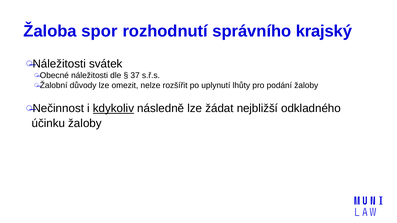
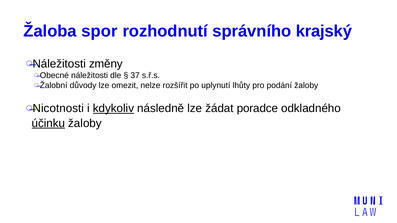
svátek: svátek -> změny
Nečinnost: Nečinnost -> Nicotnosti
nejbližší: nejbližší -> poradce
účinku underline: none -> present
